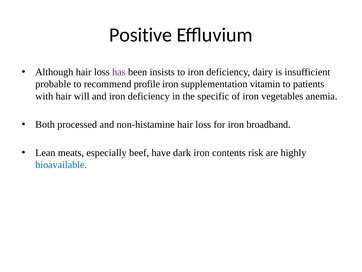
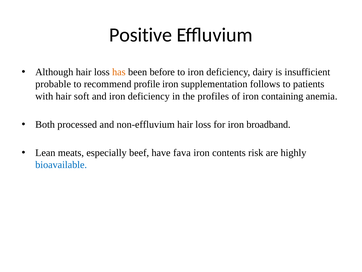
has colour: purple -> orange
insists: insists -> before
vitamin: vitamin -> follows
will: will -> soft
specific: specific -> profiles
vegetables: vegetables -> containing
non-histamine: non-histamine -> non-effluvium
dark: dark -> fava
